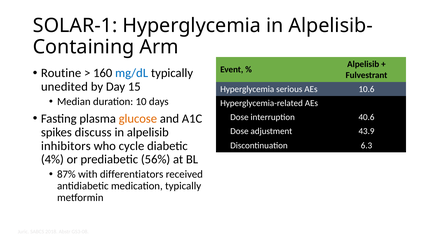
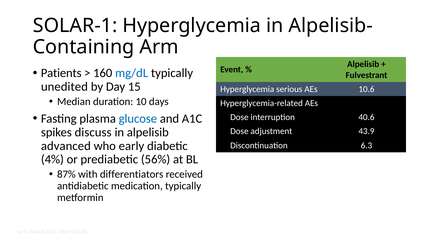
Routine: Routine -> Patients
glucose colour: orange -> blue
inhibitors: inhibitors -> advanced
cycle: cycle -> early
